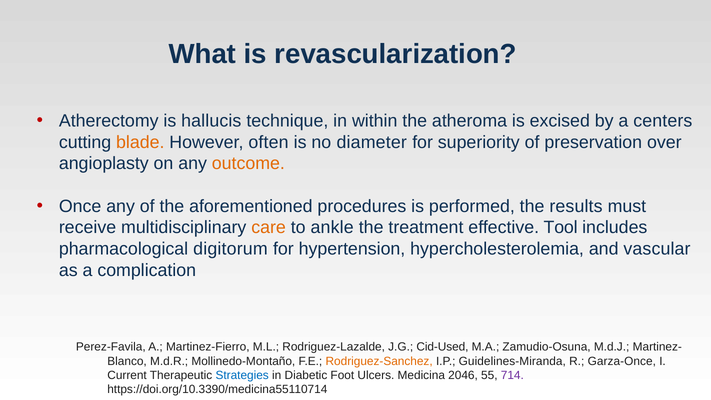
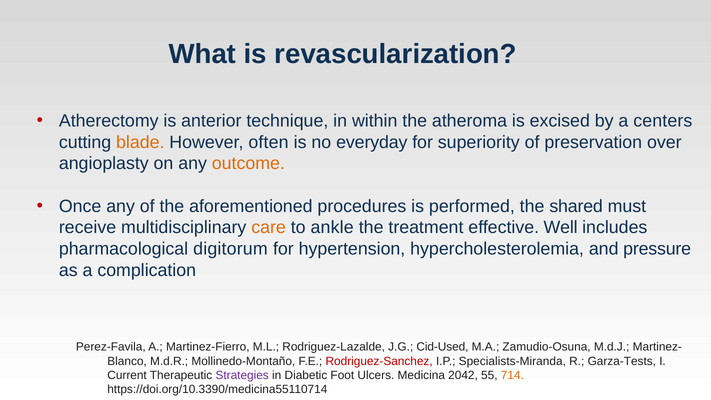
hallucis: hallucis -> anterior
diameter: diameter -> everyday
results: results -> shared
Tool: Tool -> Well
vascular: vascular -> pressure
Rodriguez-Sanchez colour: orange -> red
Guidelines-Miranda: Guidelines-Miranda -> Specialists-Miranda
Garza-Once: Garza-Once -> Garza-Tests
Strategies colour: blue -> purple
2046: 2046 -> 2042
714 colour: purple -> orange
